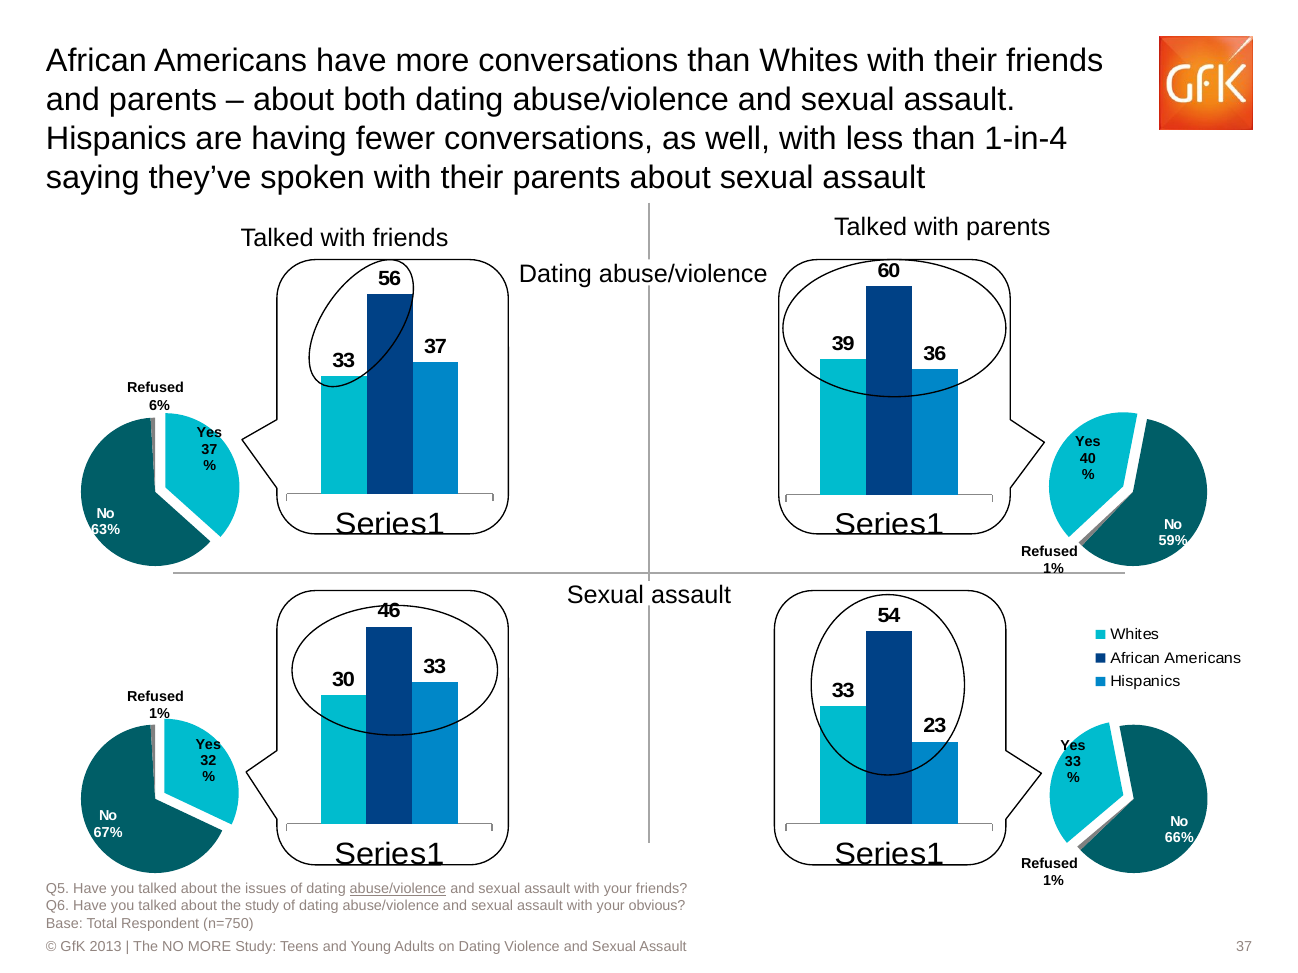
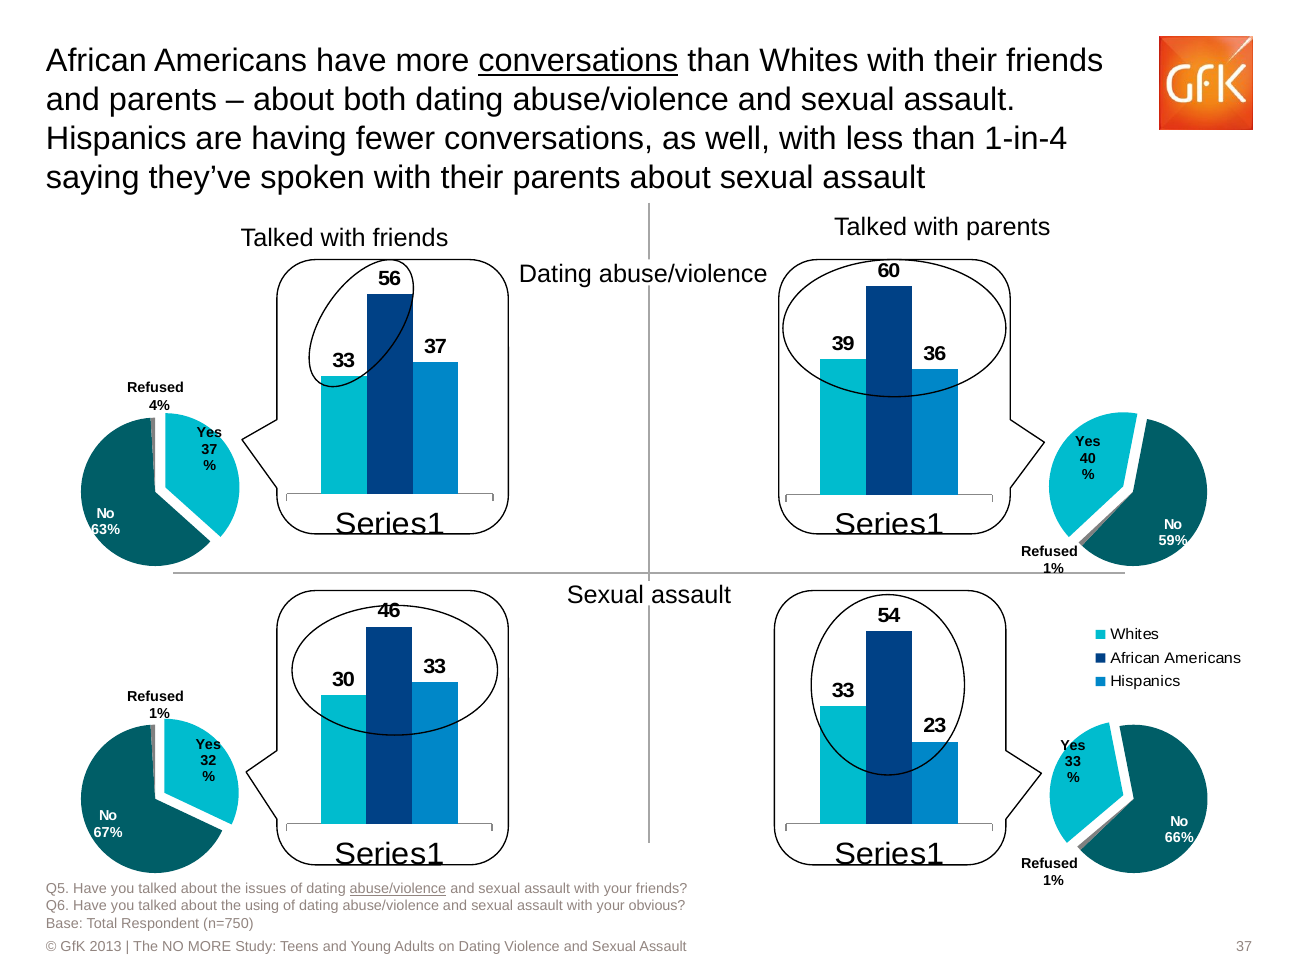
conversations at (578, 61) underline: none -> present
6%: 6% -> 4%
the study: study -> using
